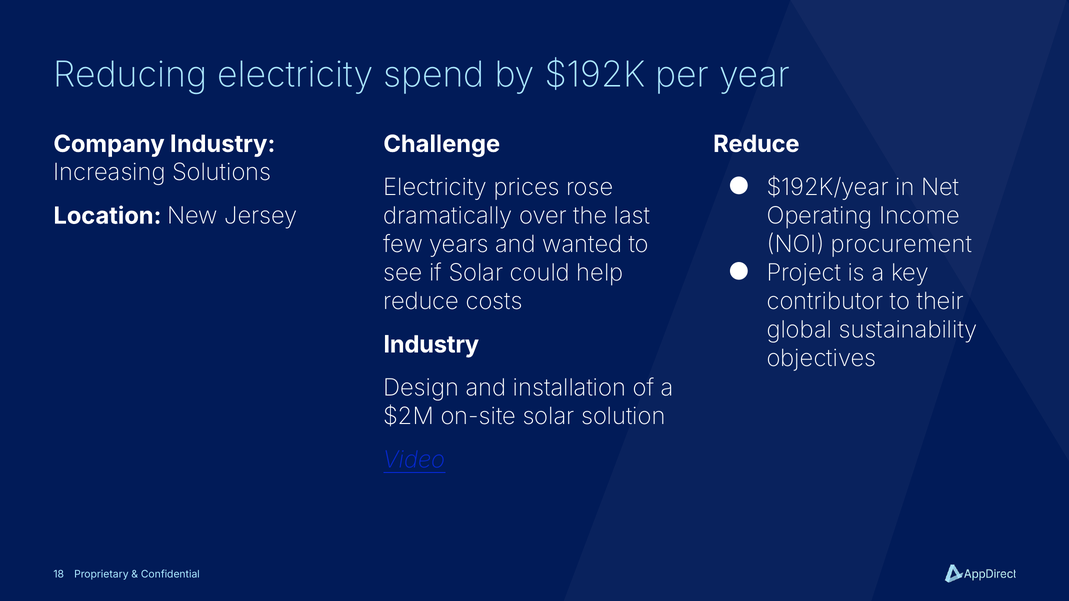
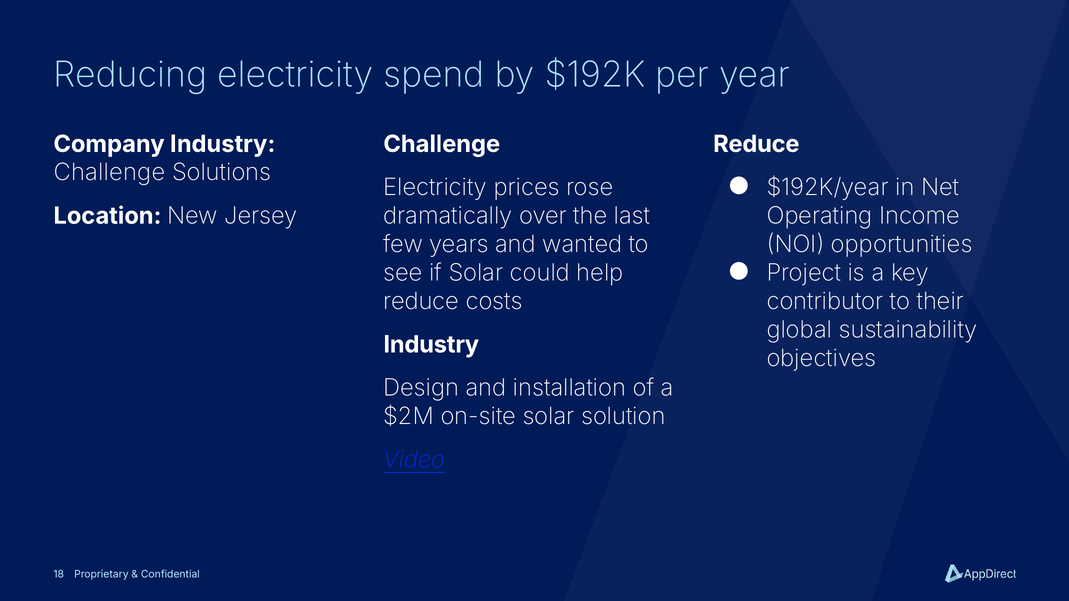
Increasing at (110, 173): Increasing -> Challenge
procurement: procurement -> opportunities
